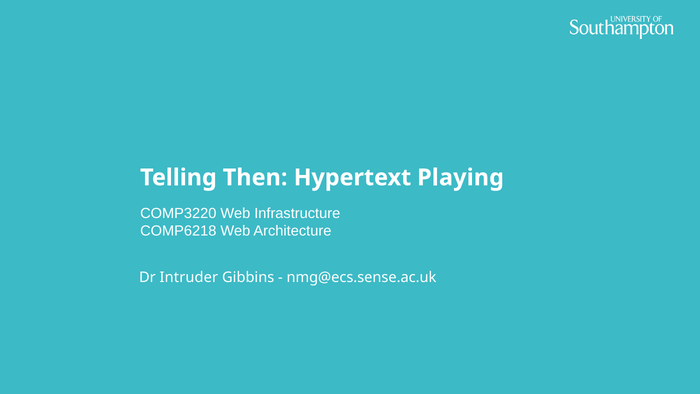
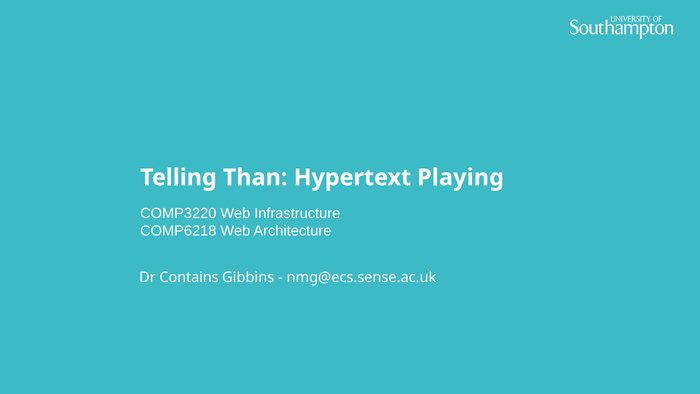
Then: Then -> Than
Intruder: Intruder -> Contains
